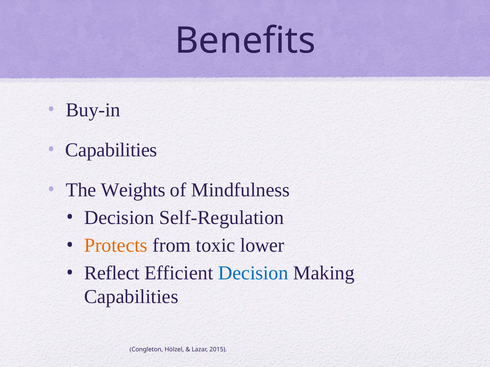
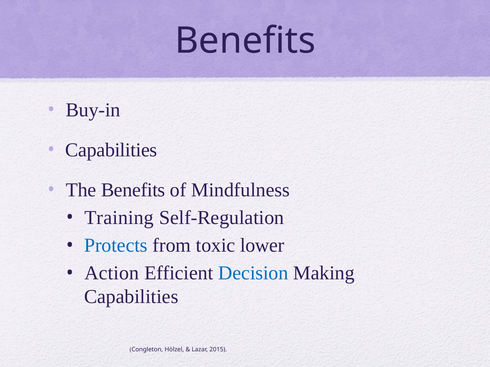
The Weights: Weights -> Benefits
Decision at (119, 218): Decision -> Training
Protects colour: orange -> blue
Reflect: Reflect -> Action
